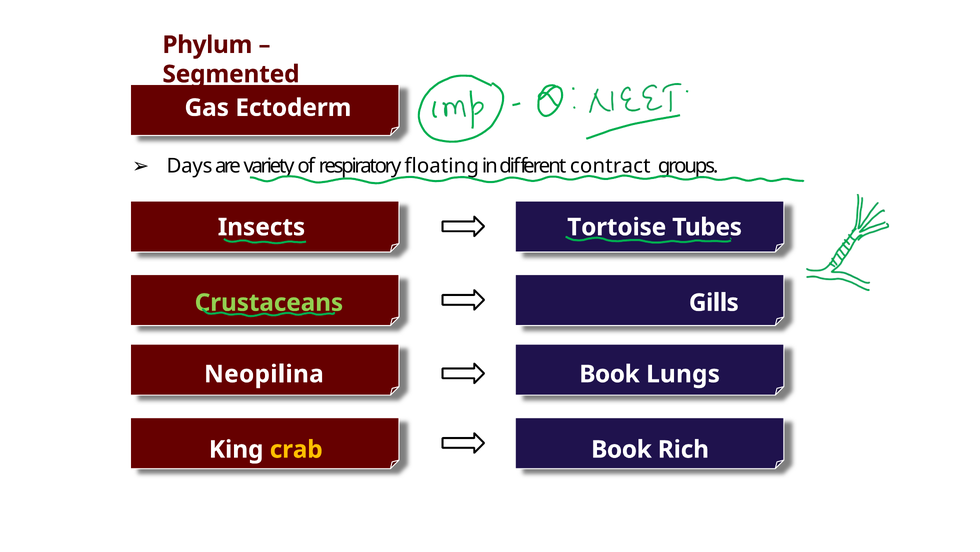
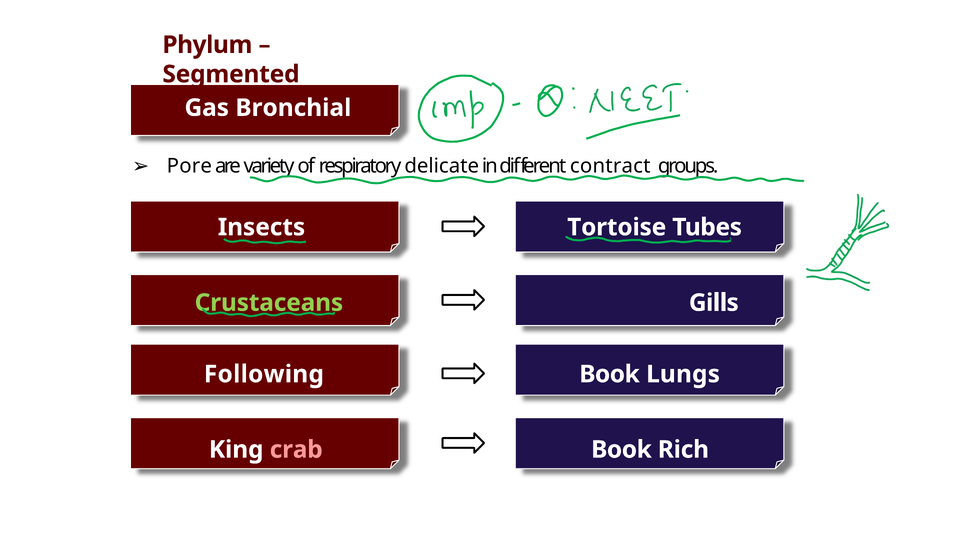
Ectoderm: Ectoderm -> Bronchial
Days: Days -> Pore
floating: floating -> delicate
Neopilina: Neopilina -> Following
crab colour: yellow -> pink
